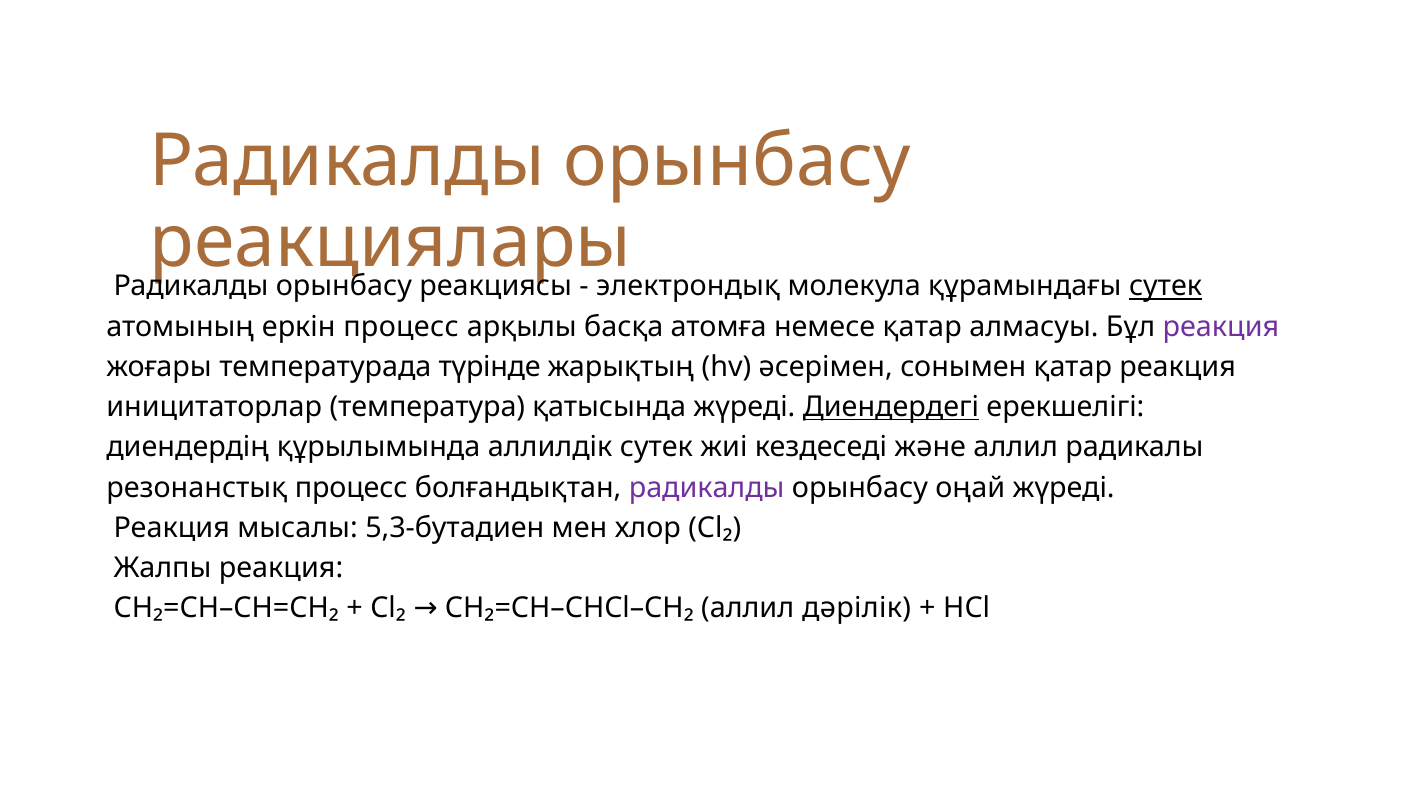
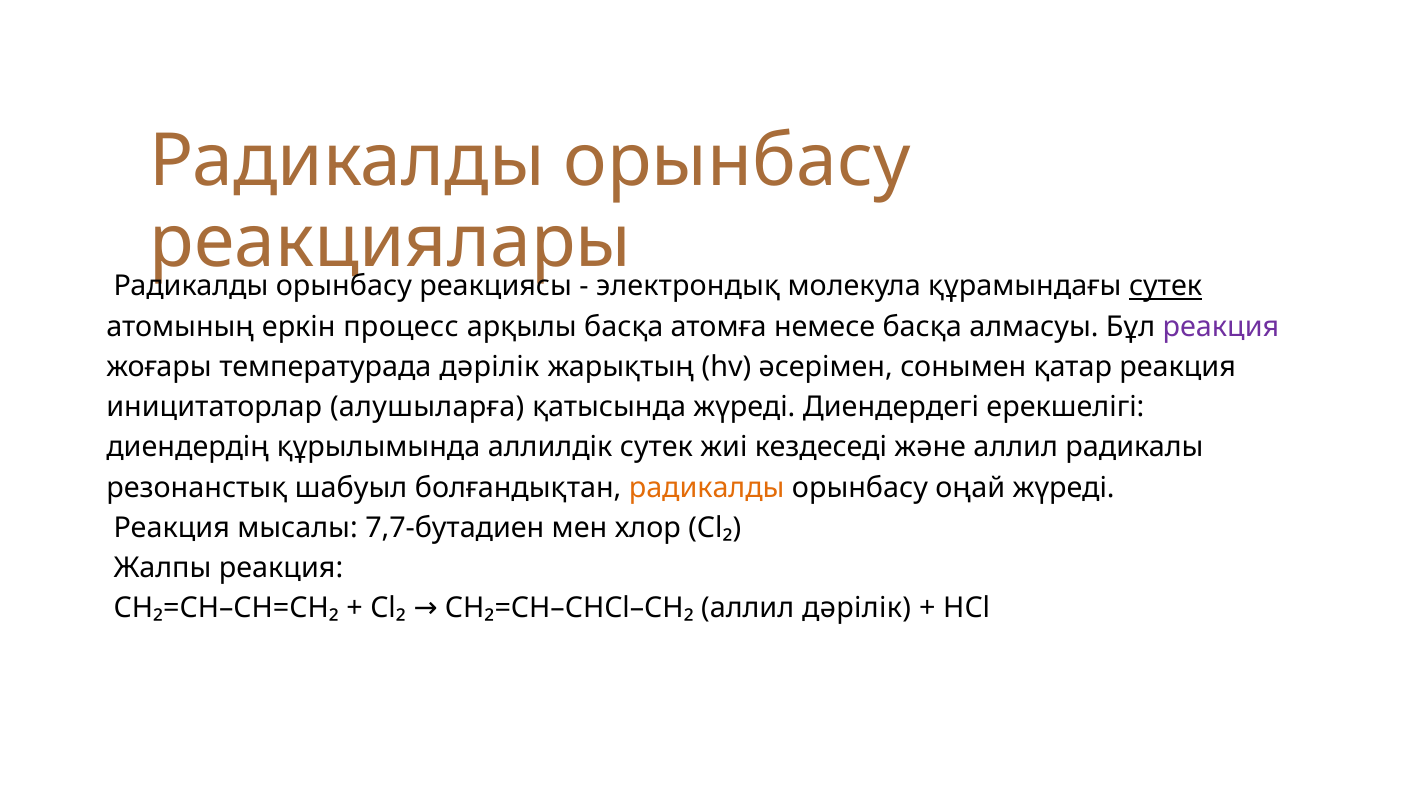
немесе қатар: қатар -> басқа
температурада түрінде: түрінде -> дәрілік
температура: температура -> алушыларға
Диендердегі underline: present -> none
резонанстық процесс: процесс -> шабуыл
радикалды at (707, 487) colour: purple -> orange
5,3-бутадиен: 5,3-бутадиен -> 7,7-бутадиен
